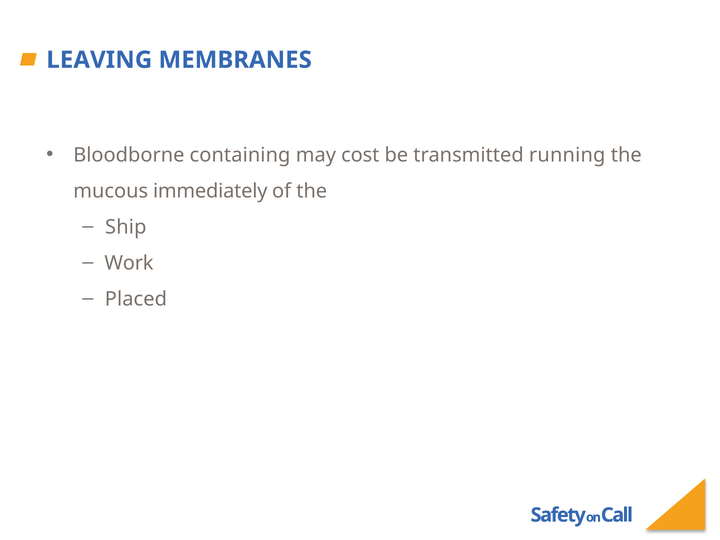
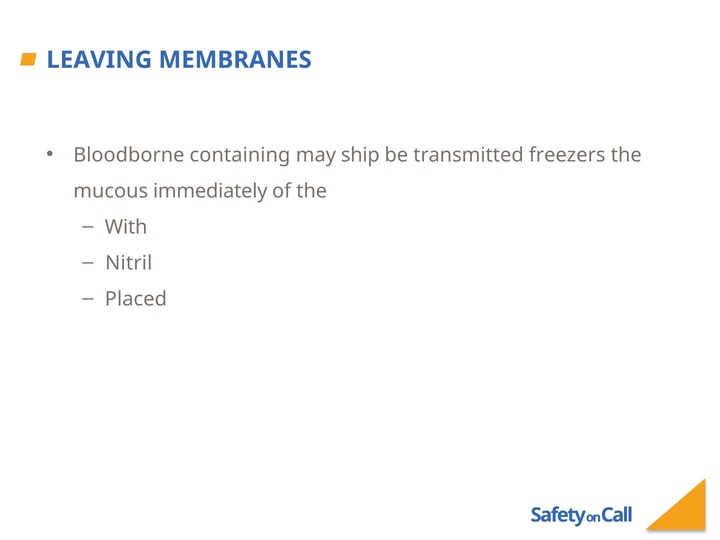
cost: cost -> ship
running: running -> freezers
Ship: Ship -> With
Work: Work -> Nitril
